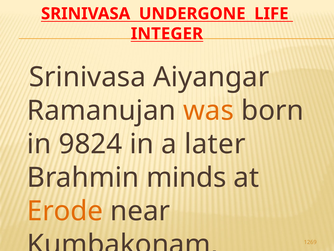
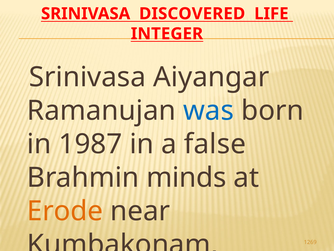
UNDERGONE: UNDERGONE -> DISCOVERED
was colour: orange -> blue
9824: 9824 -> 1987
later: later -> false
